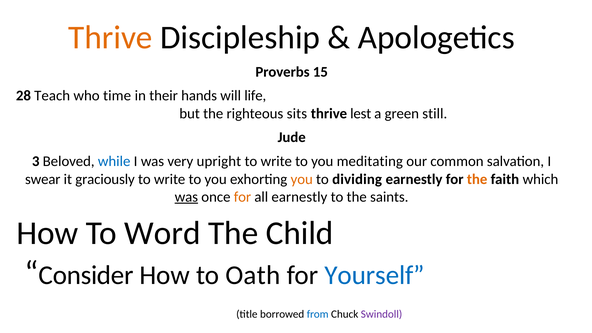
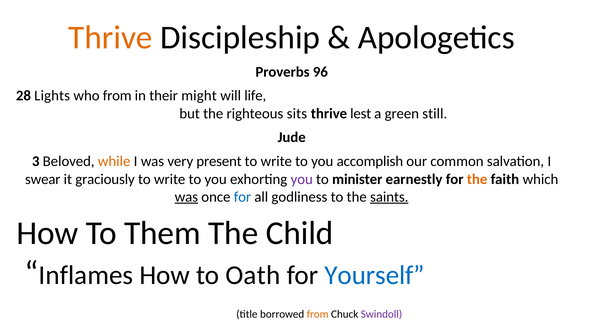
15: 15 -> 96
Teach: Teach -> Lights
who time: time -> from
hands: hands -> might
while colour: blue -> orange
upright: upright -> present
meditating: meditating -> accomplish
you at (302, 179) colour: orange -> purple
dividing: dividing -> minister
for at (242, 197) colour: orange -> blue
all earnestly: earnestly -> godliness
saints underline: none -> present
Word: Word -> Them
Consider: Consider -> Inflames
from at (318, 314) colour: blue -> orange
